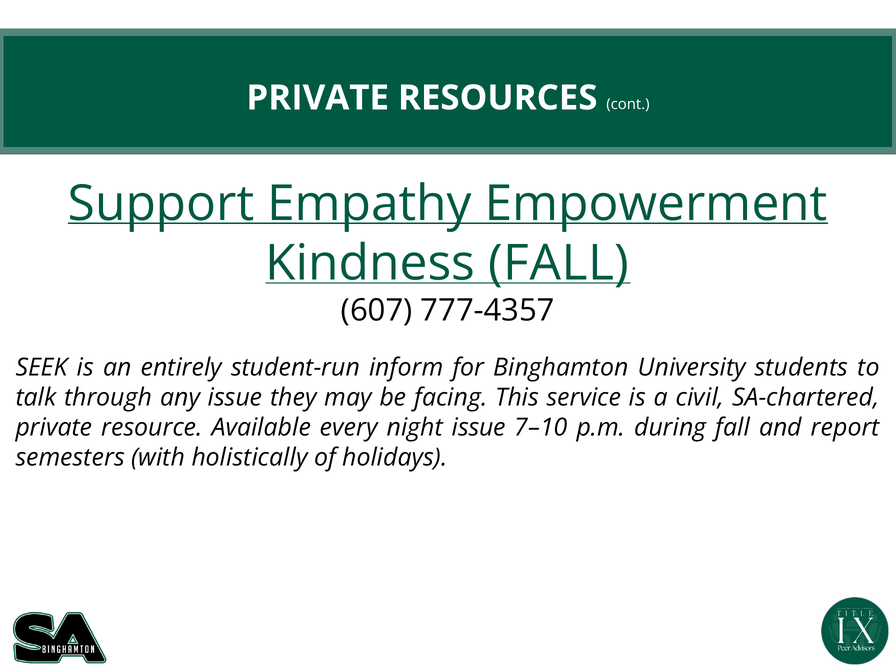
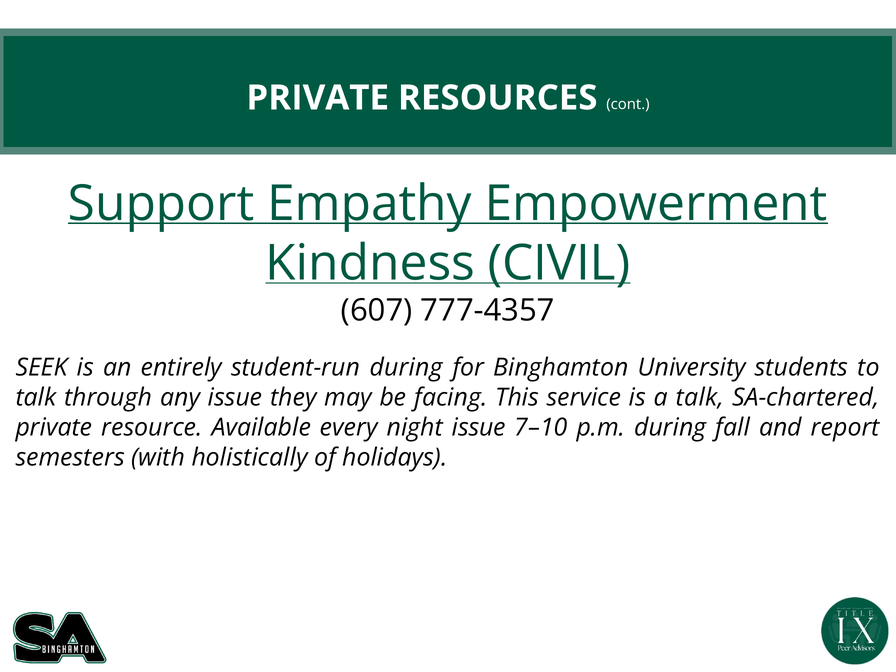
Kindness FALL: FALL -> CIVIL
student-run inform: inform -> during
a civil: civil -> talk
